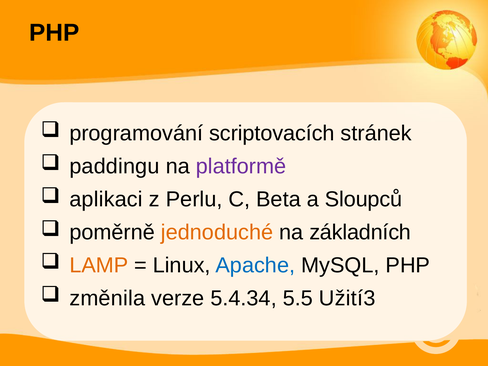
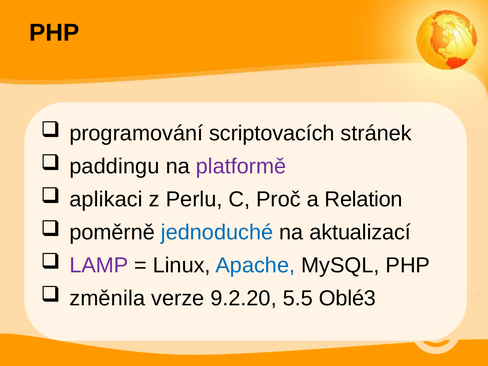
Beta: Beta -> Proč
Sloupců: Sloupců -> Relation
jednoduché colour: orange -> blue
základních: základních -> aktualizací
LAMP colour: orange -> purple
5.4.34: 5.4.34 -> 9.2.20
Užití3: Užití3 -> Oblé3
